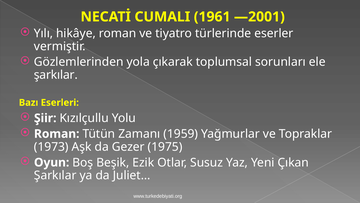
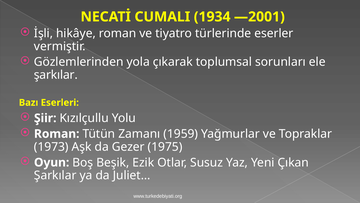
1961: 1961 -> 1934
Yılı: Yılı -> İşli
